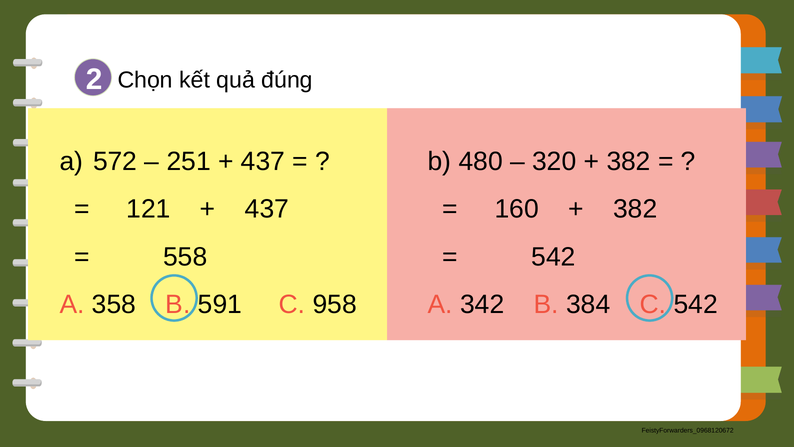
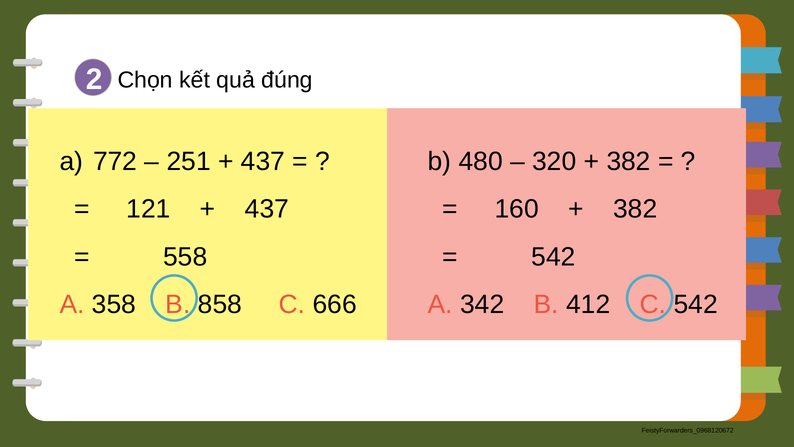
572: 572 -> 772
591: 591 -> 858
958: 958 -> 666
384: 384 -> 412
